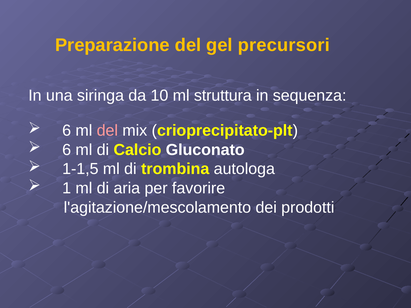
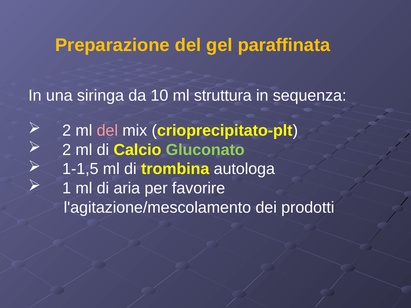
precursori: precursori -> paraffinata
6 at (67, 131): 6 -> 2
6 at (67, 150): 6 -> 2
Gluconato colour: white -> light green
